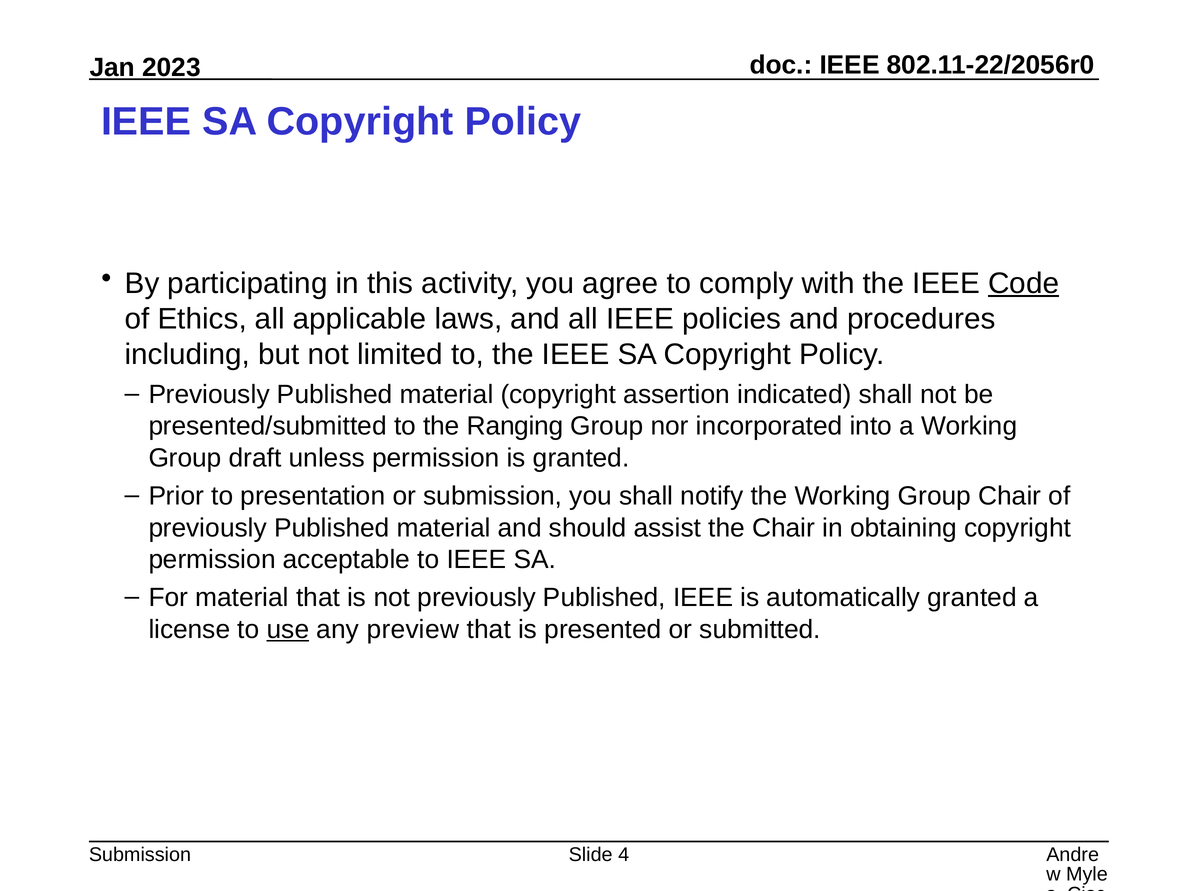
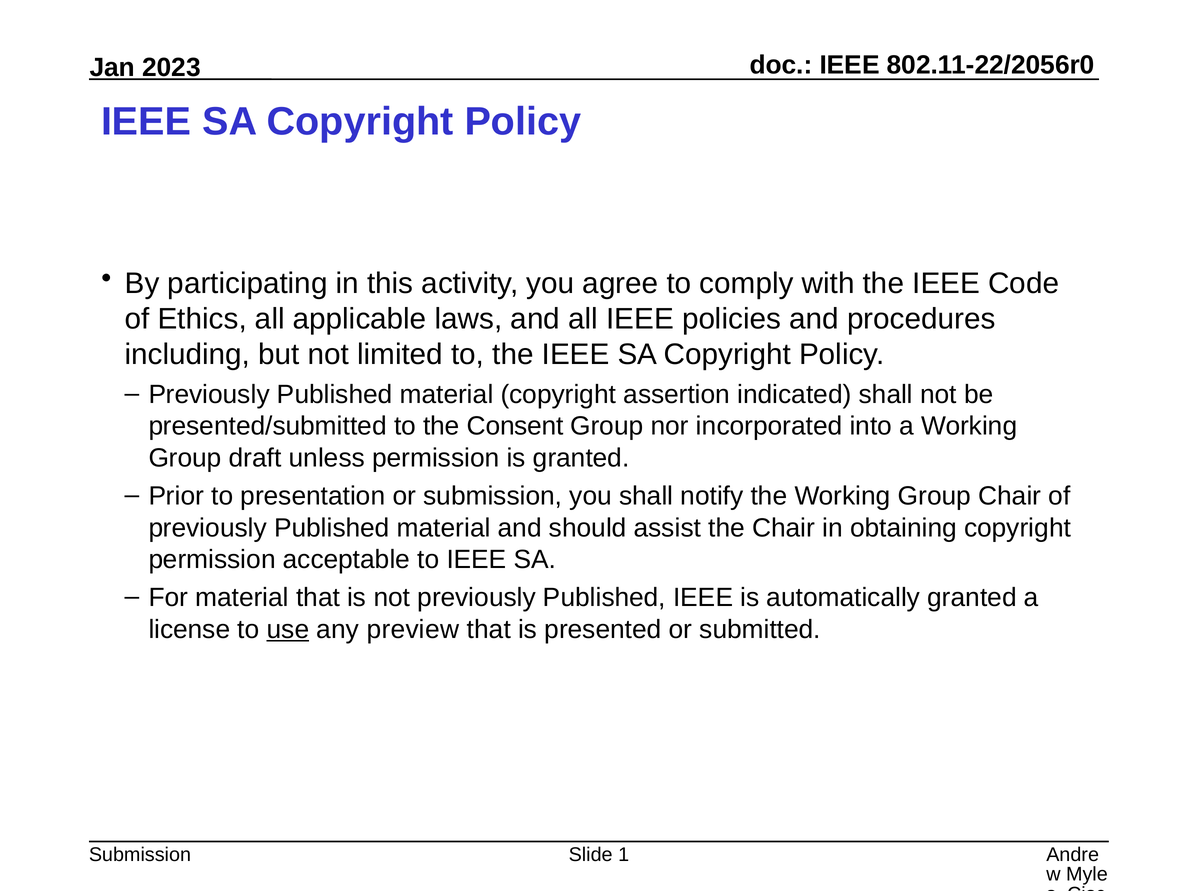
Code underline: present -> none
Ranging: Ranging -> Consent
4: 4 -> 1
